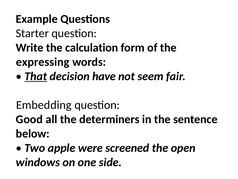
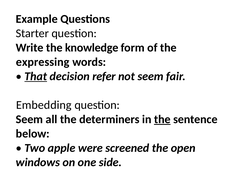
calculation: calculation -> knowledge
have: have -> refer
Good at (29, 119): Good -> Seem
the at (162, 119) underline: none -> present
